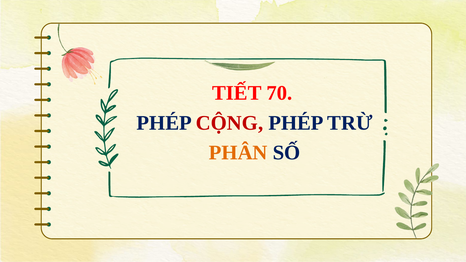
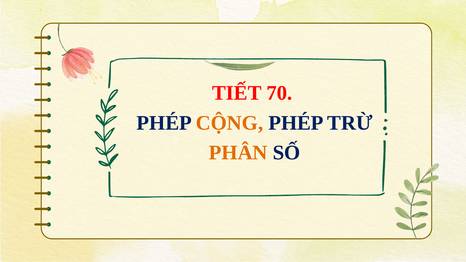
CỘNG colour: red -> orange
